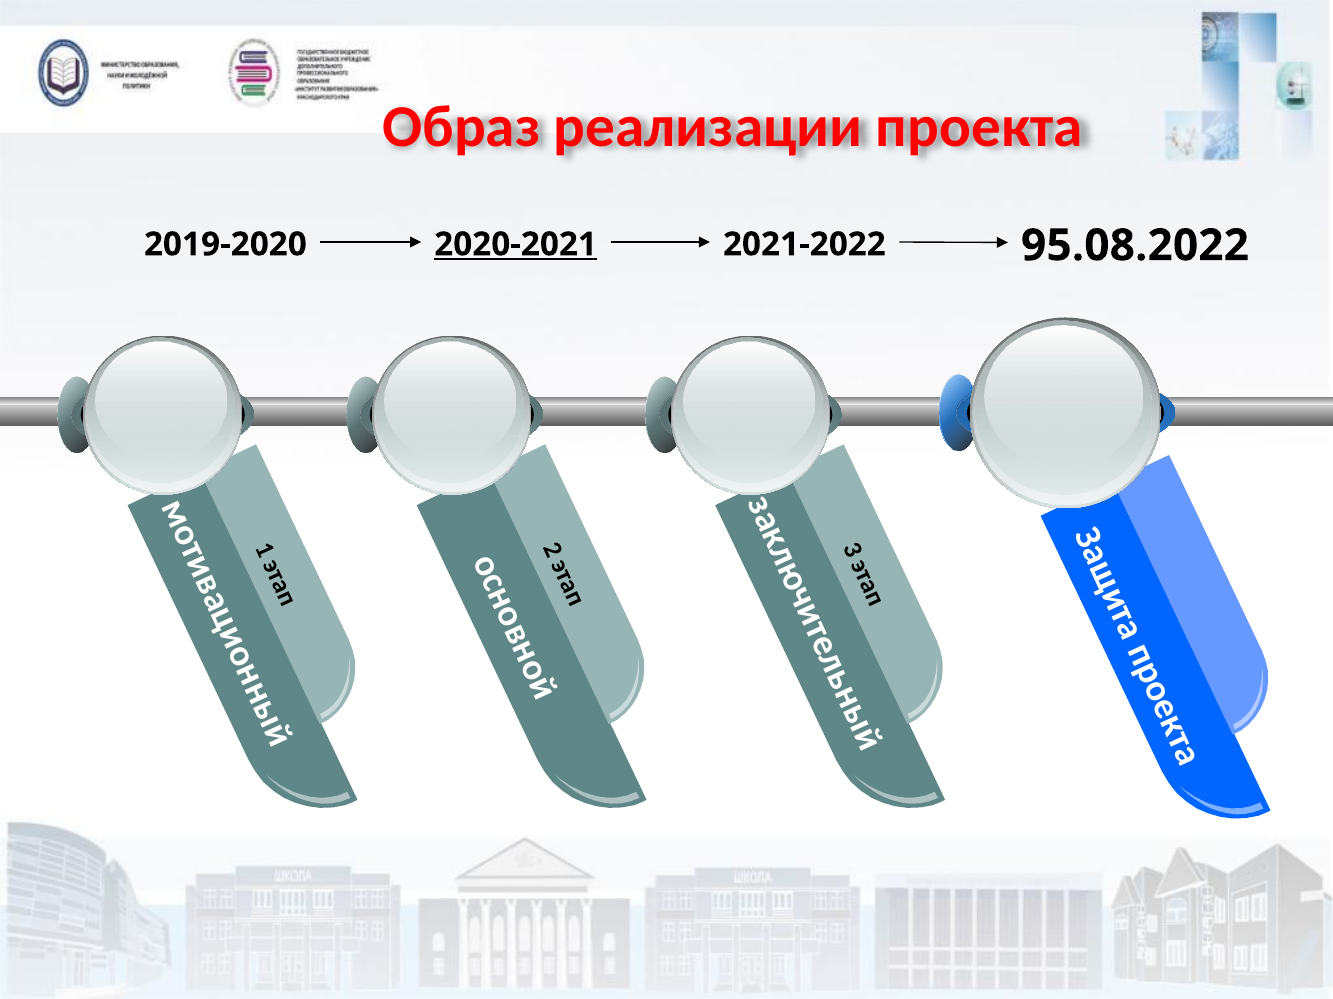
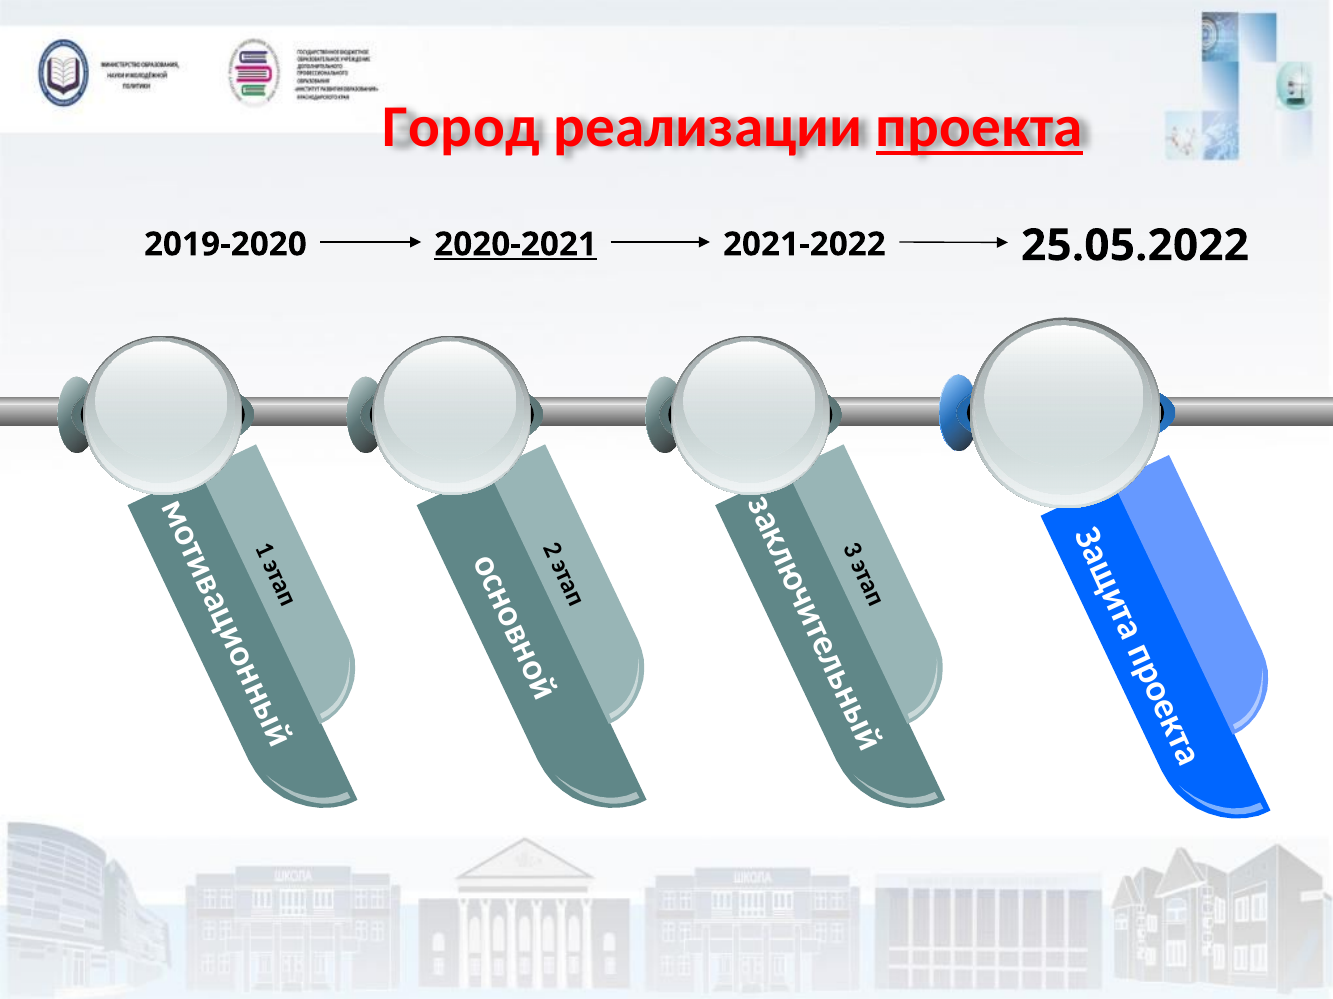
Образ: Образ -> Город
проекта underline: none -> present
95.08.2022: 95.08.2022 -> 25.05.2022
